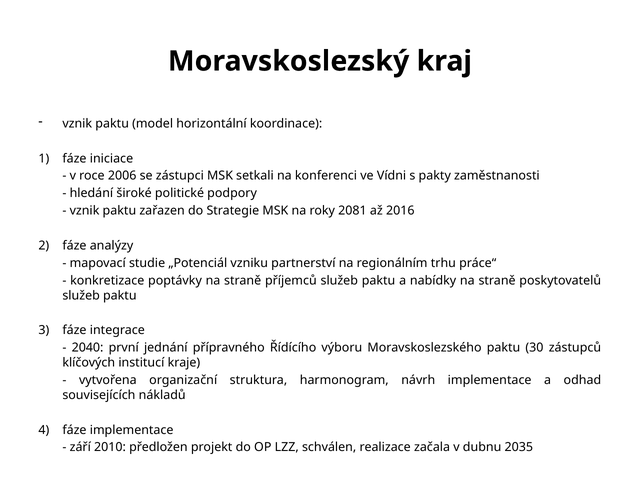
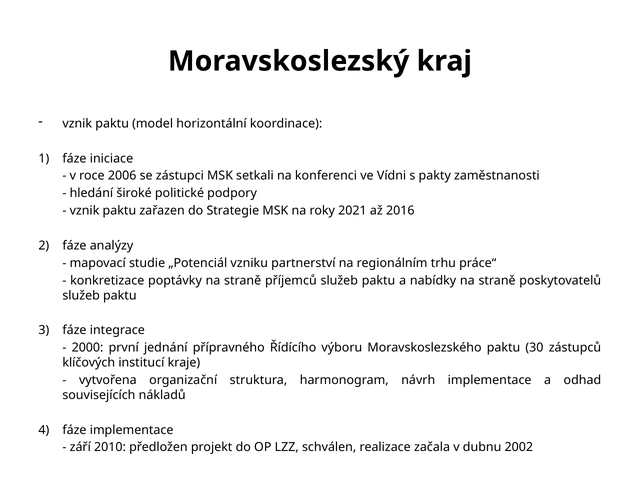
2081: 2081 -> 2021
2040: 2040 -> 2000
2035: 2035 -> 2002
